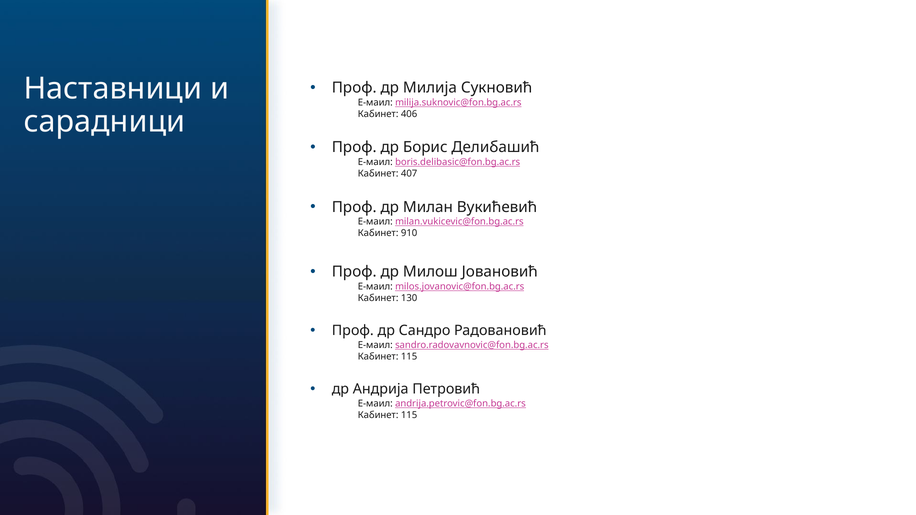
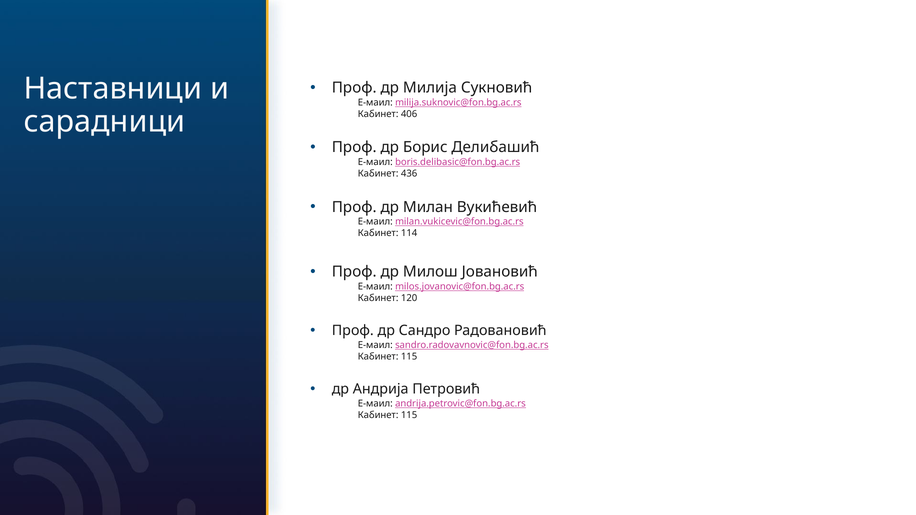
407: 407 -> 436
910: 910 -> 114
130: 130 -> 120
